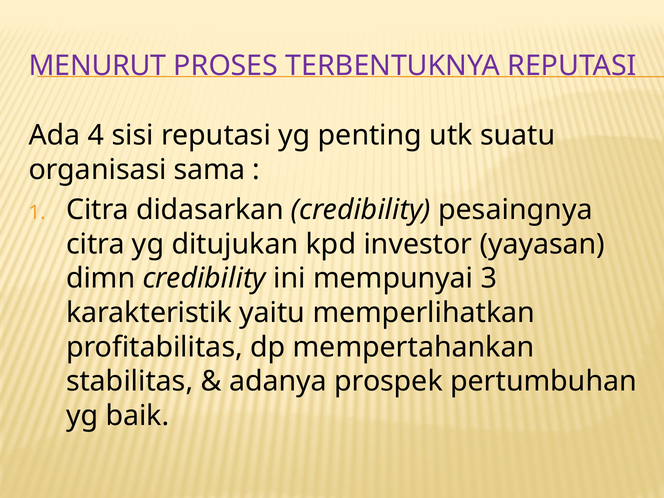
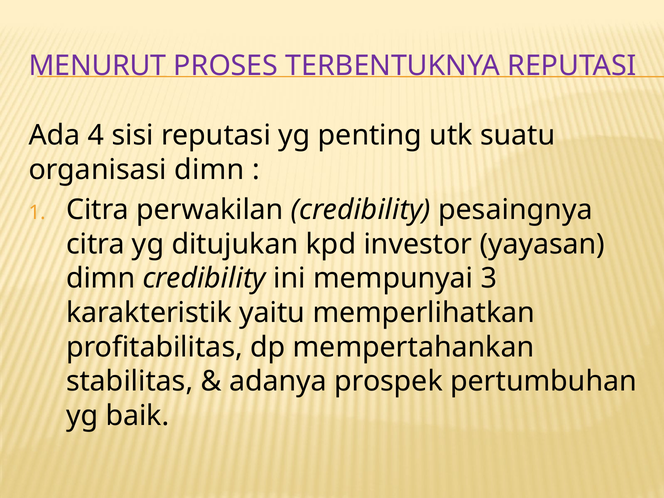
organisasi sama: sama -> dimn
didasarkan: didasarkan -> perwakilan
